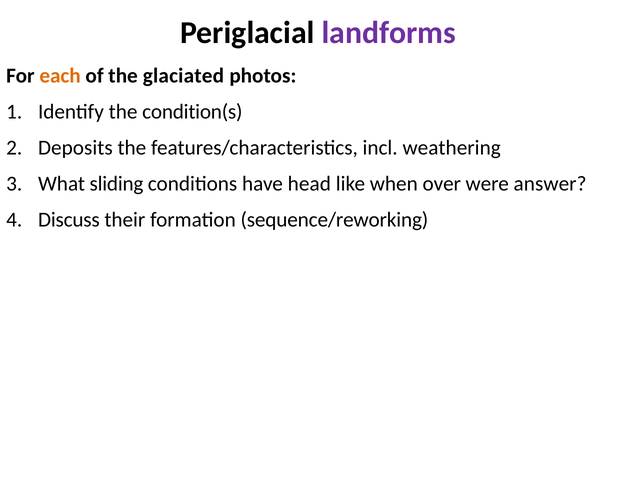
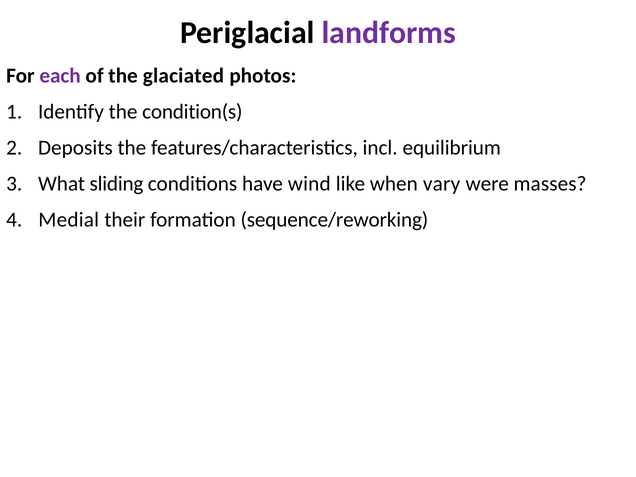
each colour: orange -> purple
weathering: weathering -> equilibrium
head: head -> wind
over: over -> vary
answer: answer -> masses
Discuss: Discuss -> Medial
